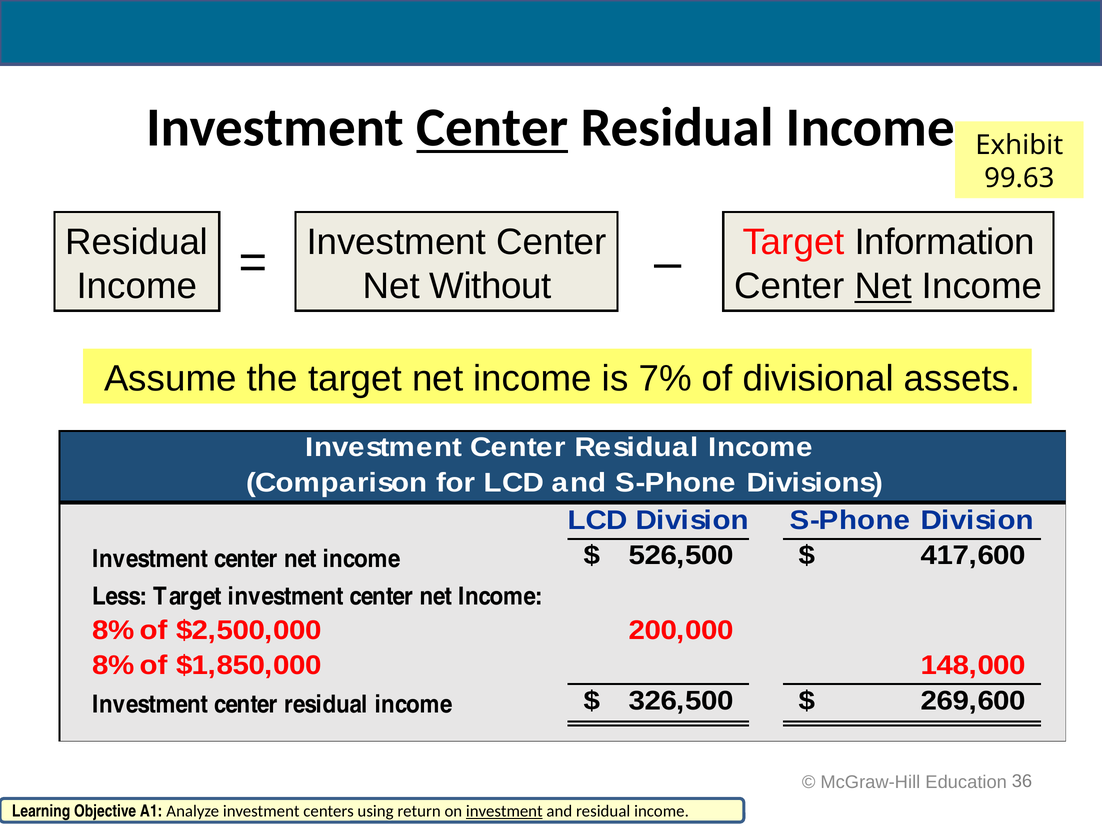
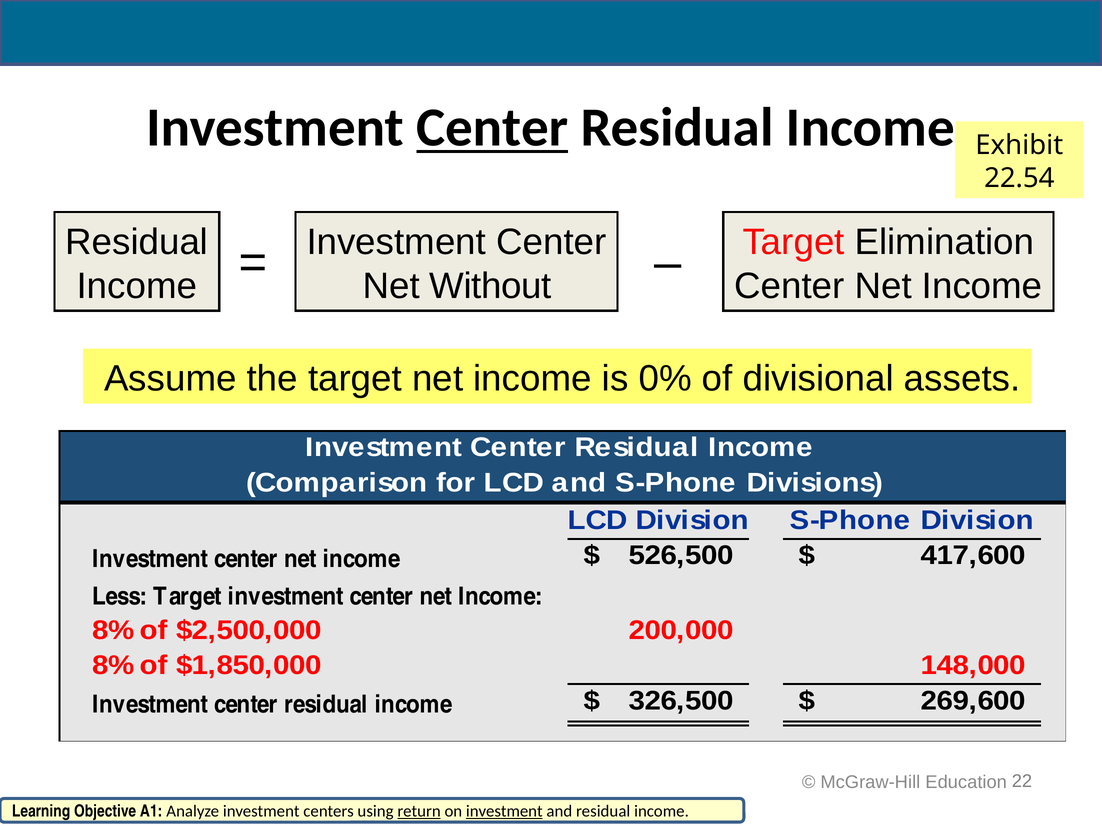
99.63: 99.63 -> 22.54
Information: Information -> Elimination
Net at (883, 286) underline: present -> none
7%: 7% -> 0%
36: 36 -> 22
return underline: none -> present
